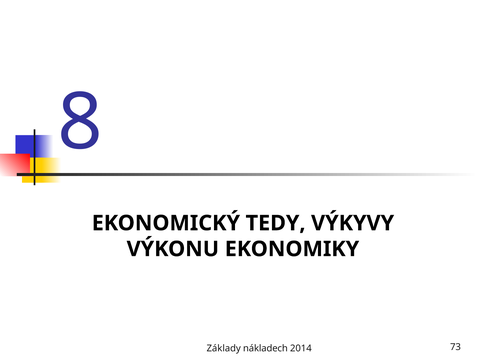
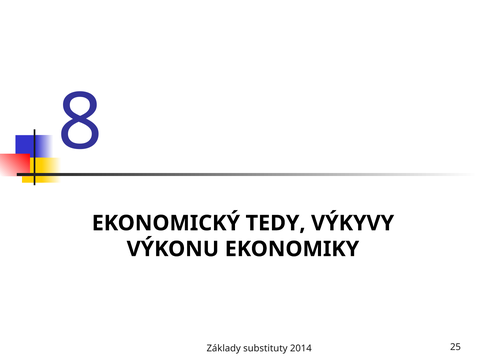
nákladech: nákladech -> substituty
73: 73 -> 25
